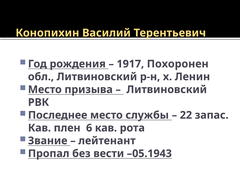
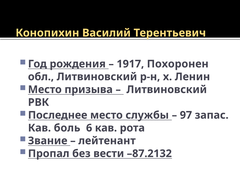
22: 22 -> 97
плен: плен -> боль
–05.1943: –05.1943 -> –87.2132
